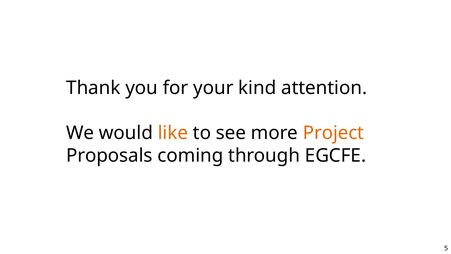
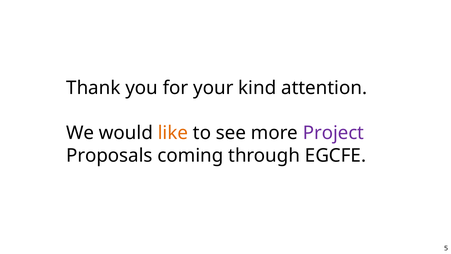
Project colour: orange -> purple
